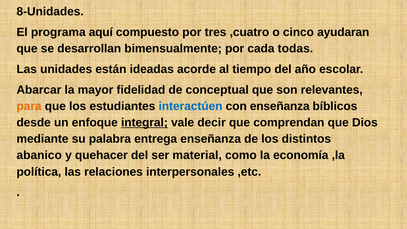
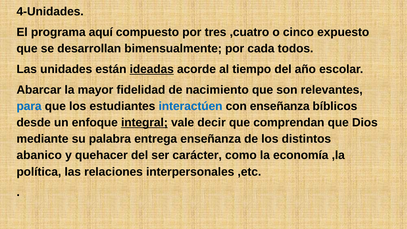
8-Unidades: 8-Unidades -> 4-Unidades
ayudaran: ayudaran -> expuesto
todas: todas -> todos
ideadas underline: none -> present
conceptual: conceptual -> nacimiento
para colour: orange -> blue
material: material -> carácter
